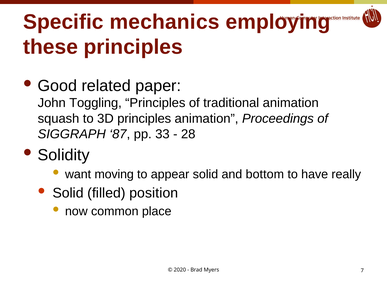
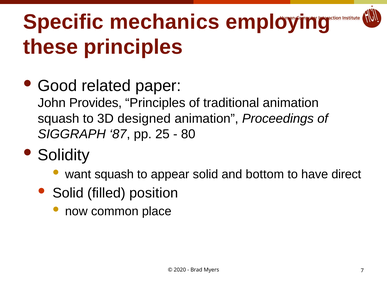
Toggling: Toggling -> Provides
3D principles: principles -> designed
33: 33 -> 25
28: 28 -> 80
want moving: moving -> squash
really: really -> direct
